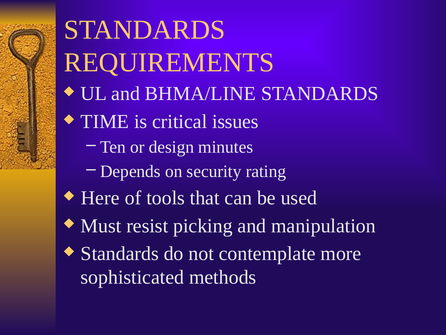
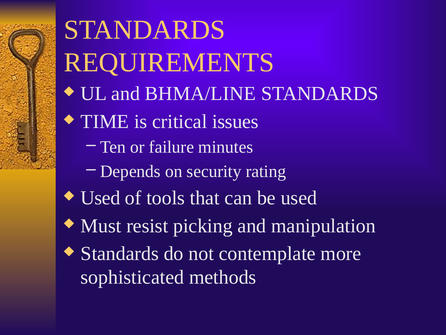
design: design -> failure
Here at (100, 198): Here -> Used
